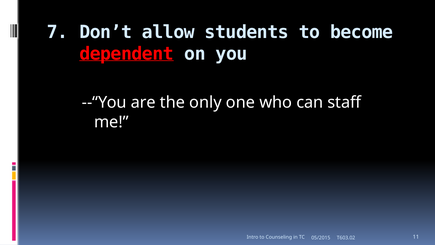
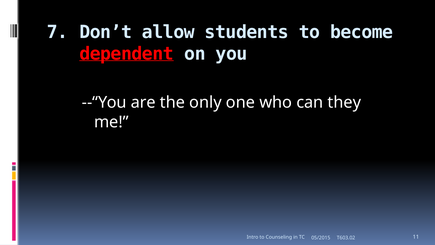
staff: staff -> they
